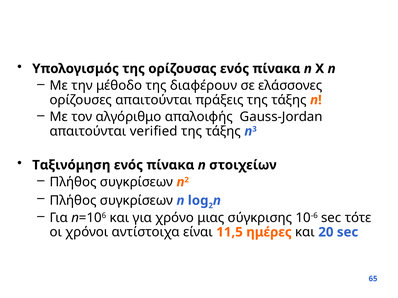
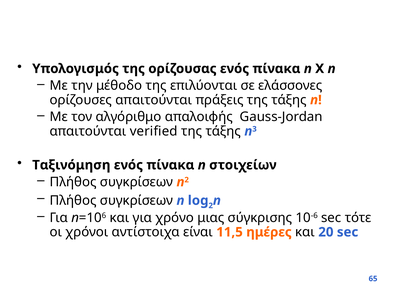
διαφέρουν: διαφέρουν -> επιλύονται
